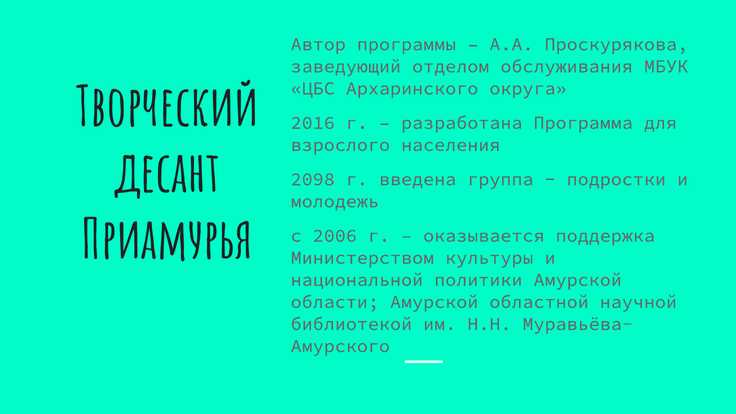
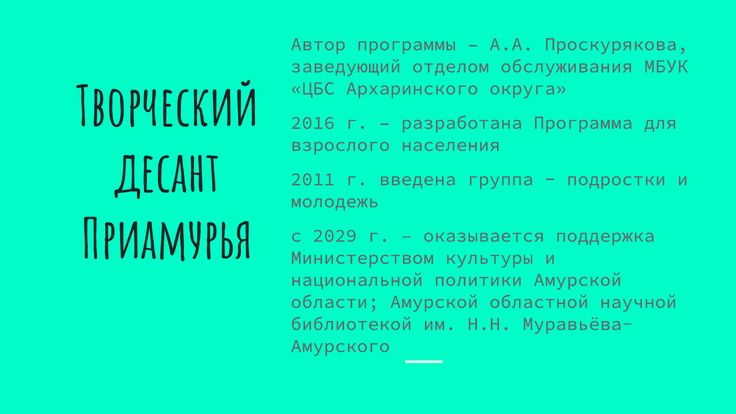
2098: 2098 -> 2011
2006: 2006 -> 2029
